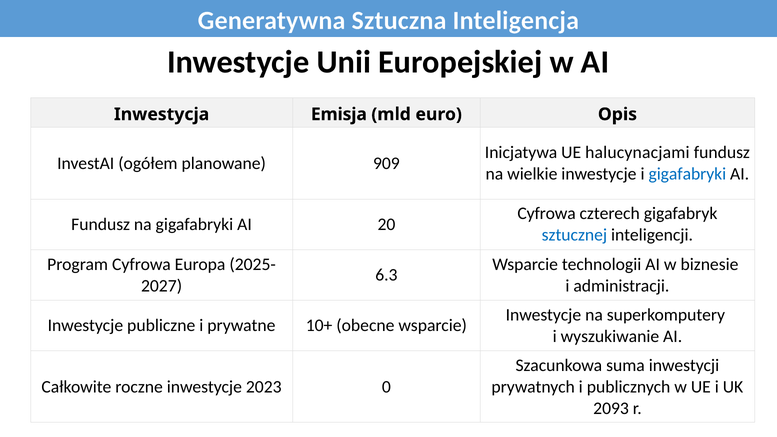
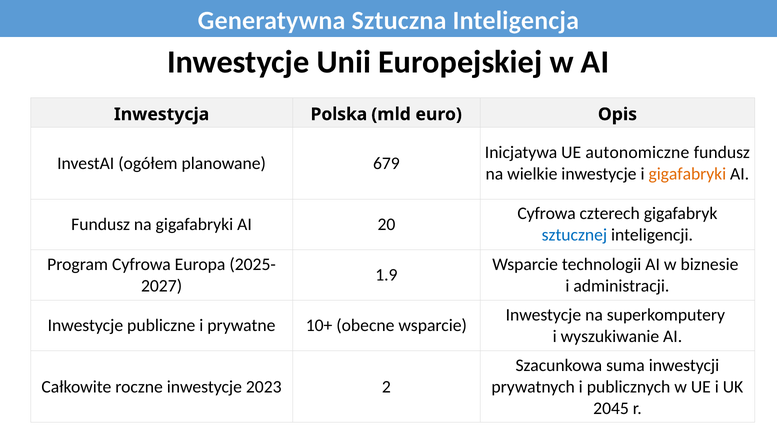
Emisja: Emisja -> Polska
halucynacjami: halucynacjami -> autonomiczne
909: 909 -> 679
gigafabryki at (687, 174) colour: blue -> orange
6.3: 6.3 -> 1.9
0: 0 -> 2
2093: 2093 -> 2045
